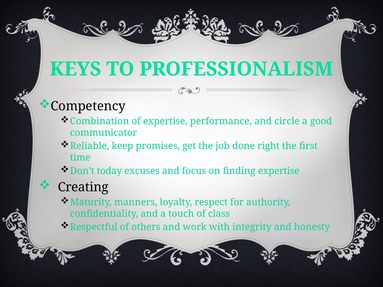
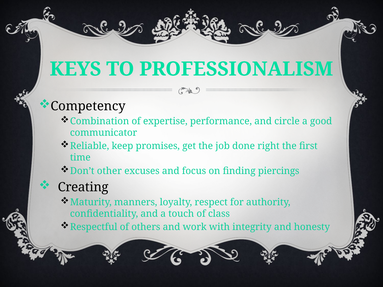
today: today -> other
finding expertise: expertise -> piercings
